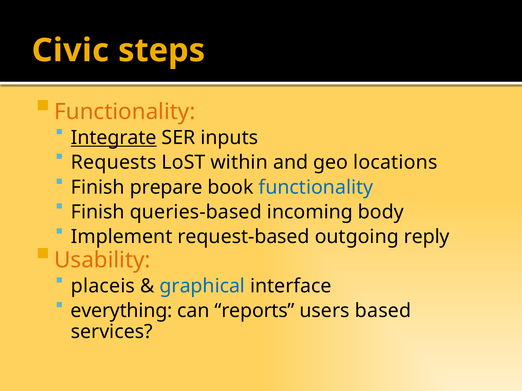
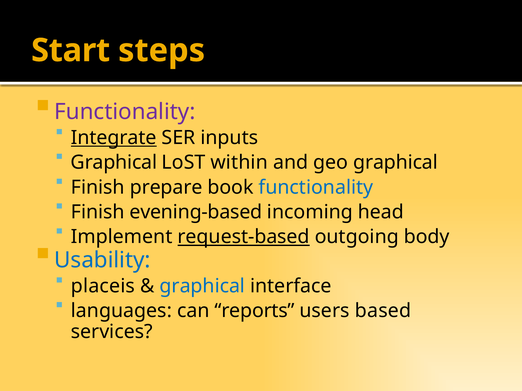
Civic: Civic -> Start
Functionality at (125, 112) colour: orange -> purple
Requests at (114, 163): Requests -> Graphical
geo locations: locations -> graphical
queries-based: queries-based -> evening-based
body: body -> head
request-based underline: none -> present
reply: reply -> body
Usability colour: orange -> blue
everything: everything -> languages
